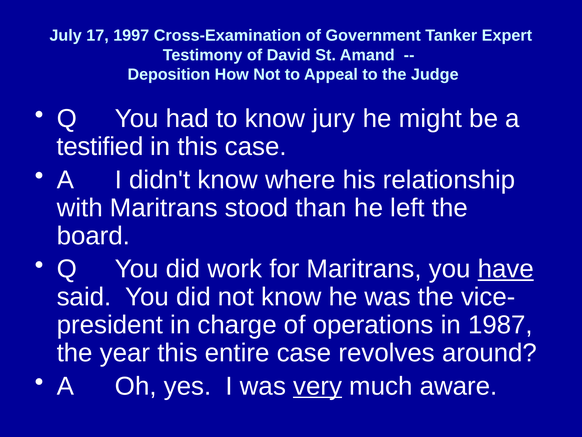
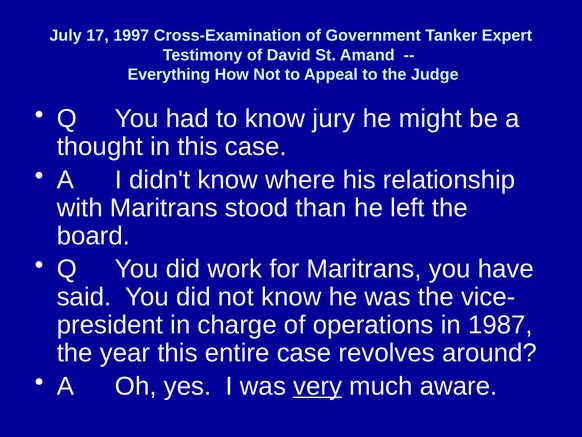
Deposition: Deposition -> Everything
testified: testified -> thought
have underline: present -> none
